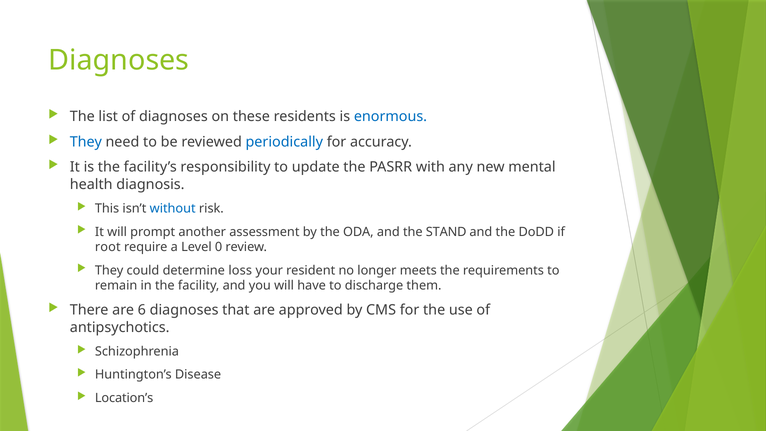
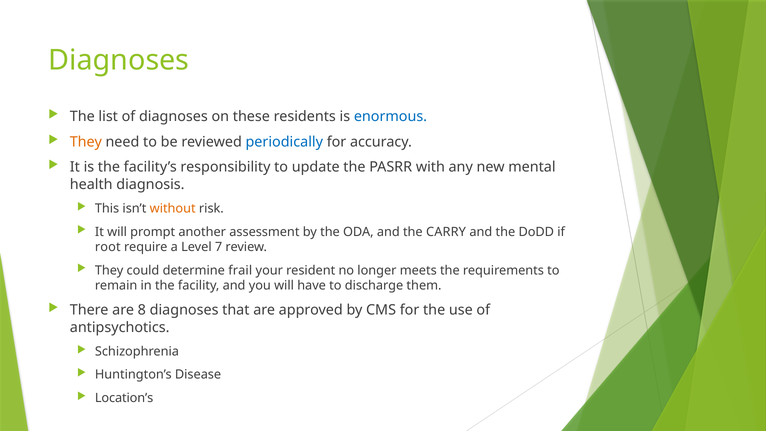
They at (86, 142) colour: blue -> orange
without colour: blue -> orange
STAND: STAND -> CARRY
0: 0 -> 7
loss: loss -> frail
6: 6 -> 8
